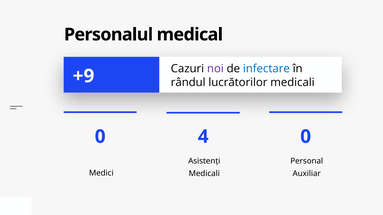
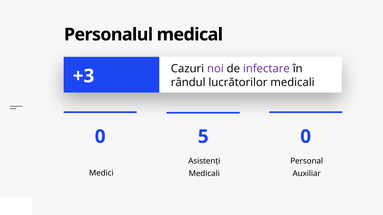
infectare colour: blue -> purple
+9: +9 -> +3
4: 4 -> 5
